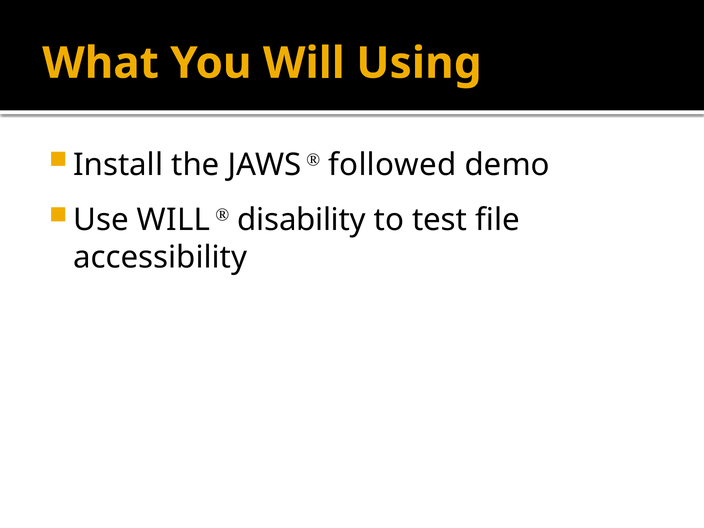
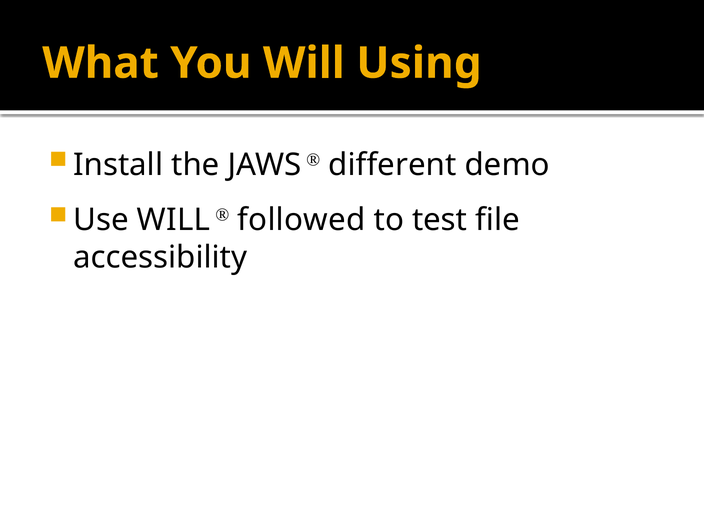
followed: followed -> different
disability: disability -> followed
